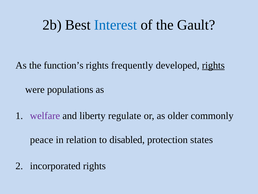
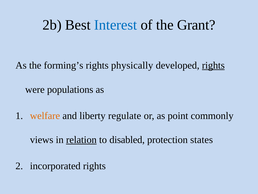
Gault: Gault -> Grant
function’s: function’s -> forming’s
frequently: frequently -> physically
welfare colour: purple -> orange
older: older -> point
peace: peace -> views
relation underline: none -> present
